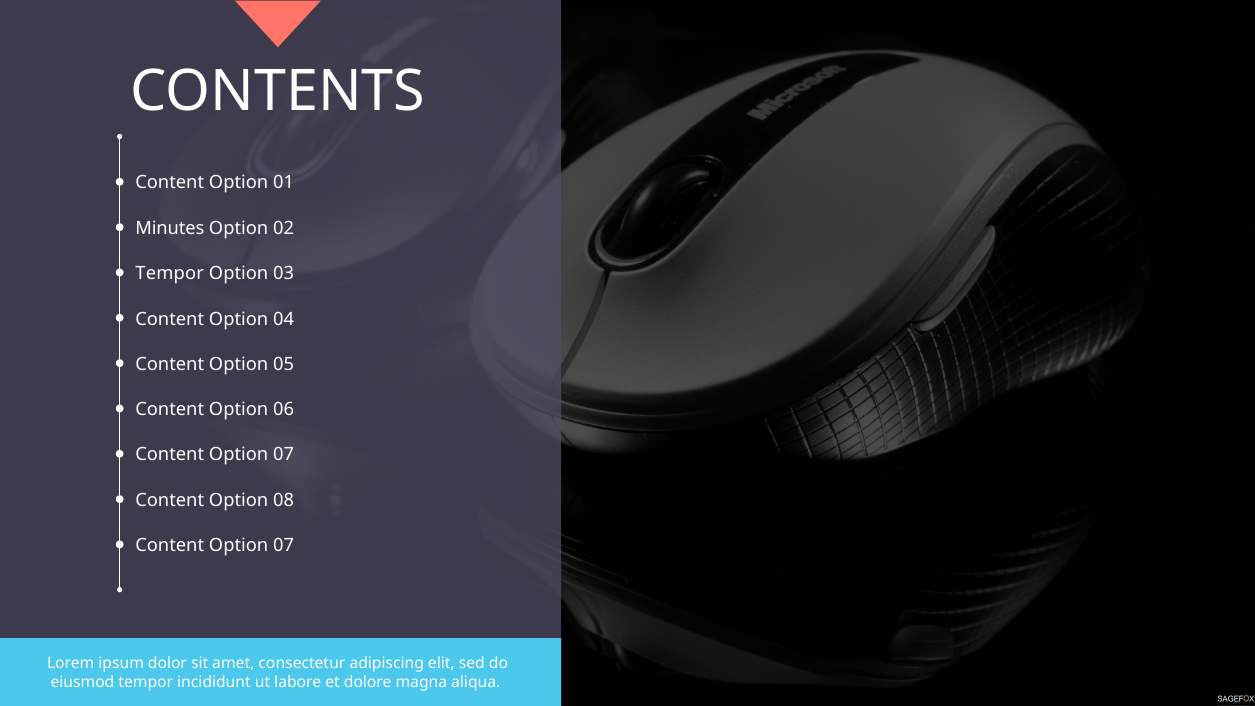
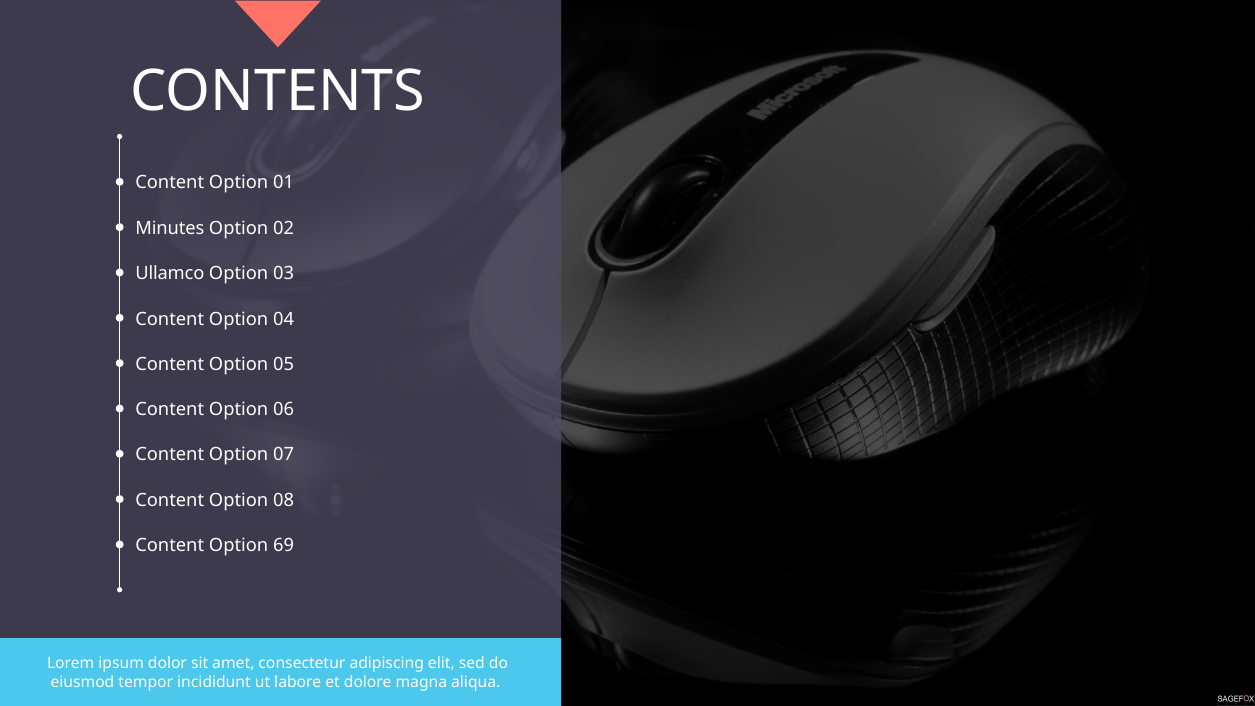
Tempor at (170, 274): Tempor -> Ullamco
07 at (284, 546): 07 -> 69
